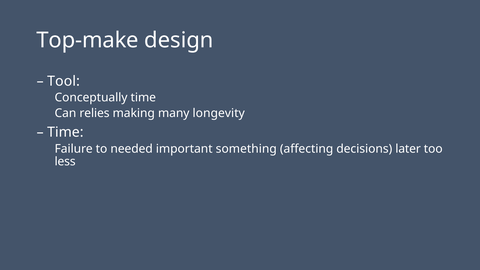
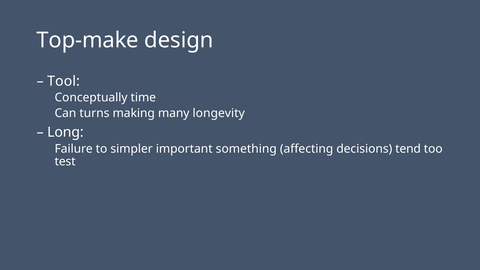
relies: relies -> turns
Time at (65, 132): Time -> Long
needed: needed -> simpler
later: later -> tend
less: less -> test
